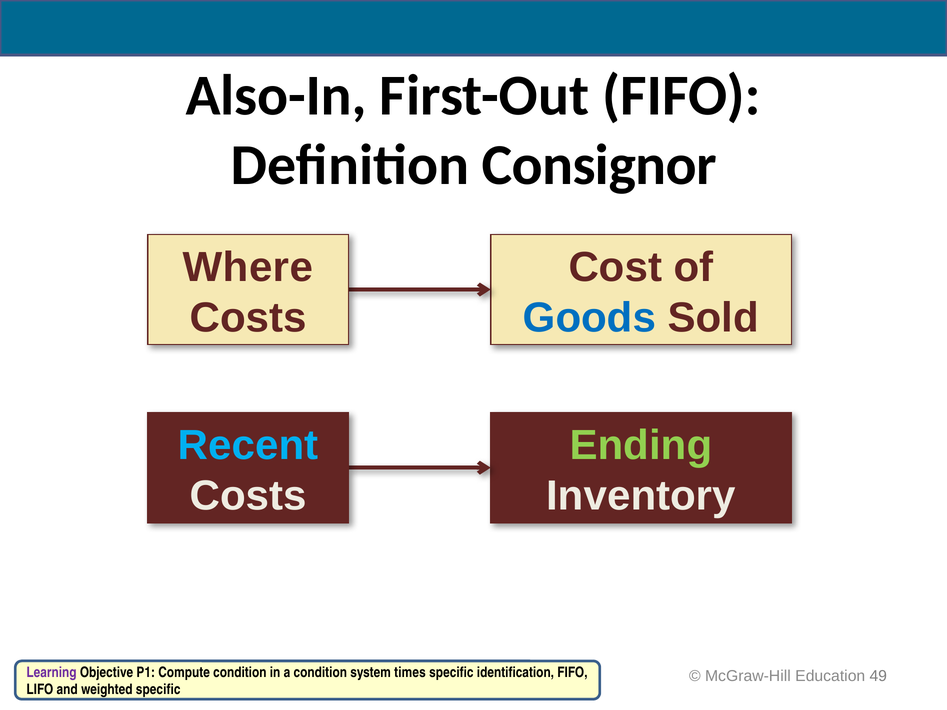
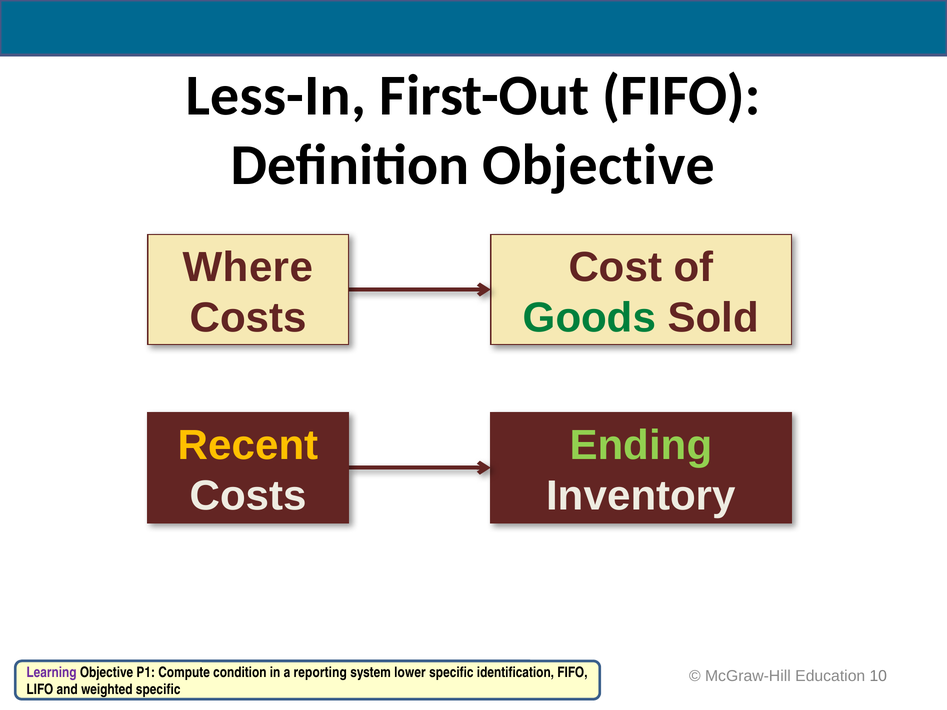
Also-In: Also-In -> Less-In
Definition Consignor: Consignor -> Objective
Goods colour: blue -> green
Recent colour: light blue -> yellow
a condition: condition -> reporting
times: times -> lower
49: 49 -> 10
